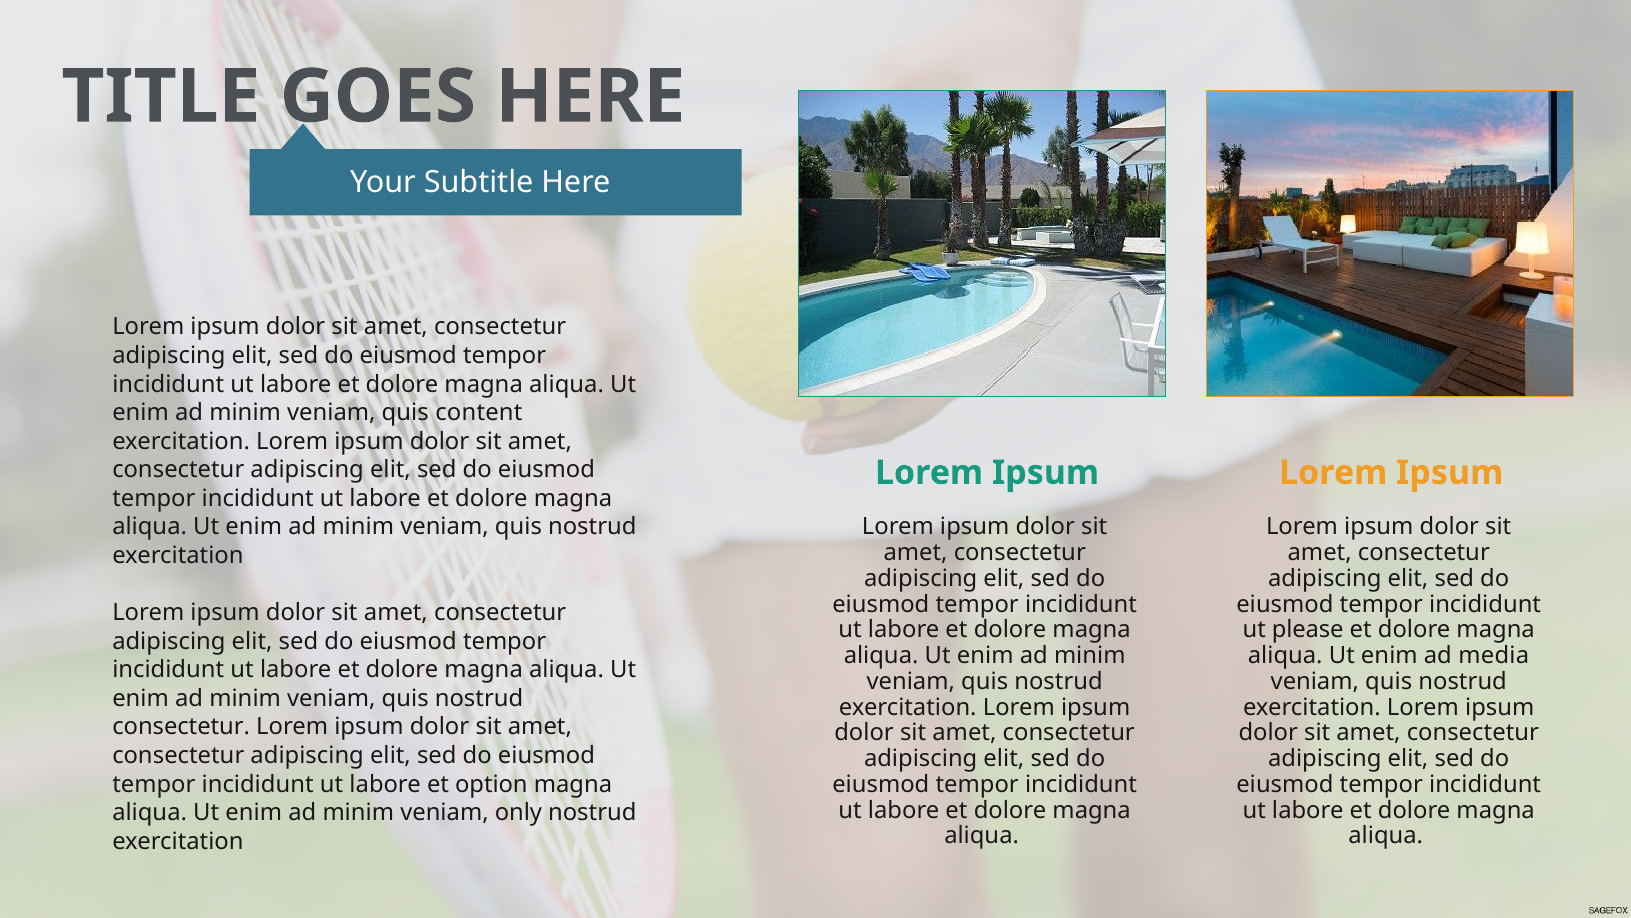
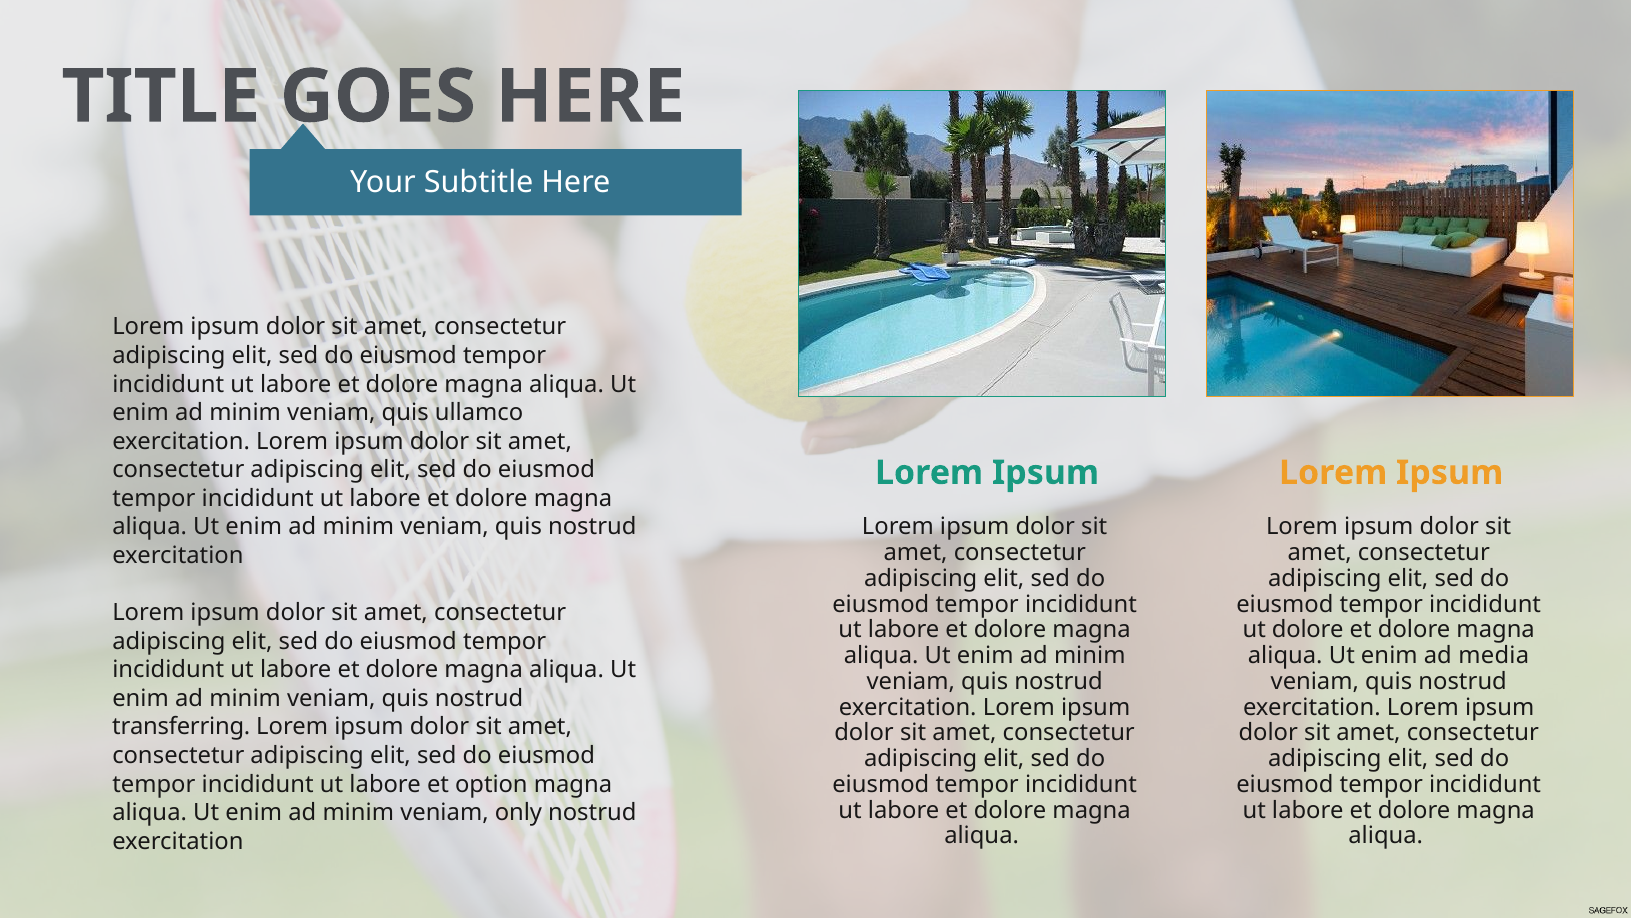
content: content -> ullamco
ut please: please -> dolore
consectetur at (181, 727): consectetur -> transferring
